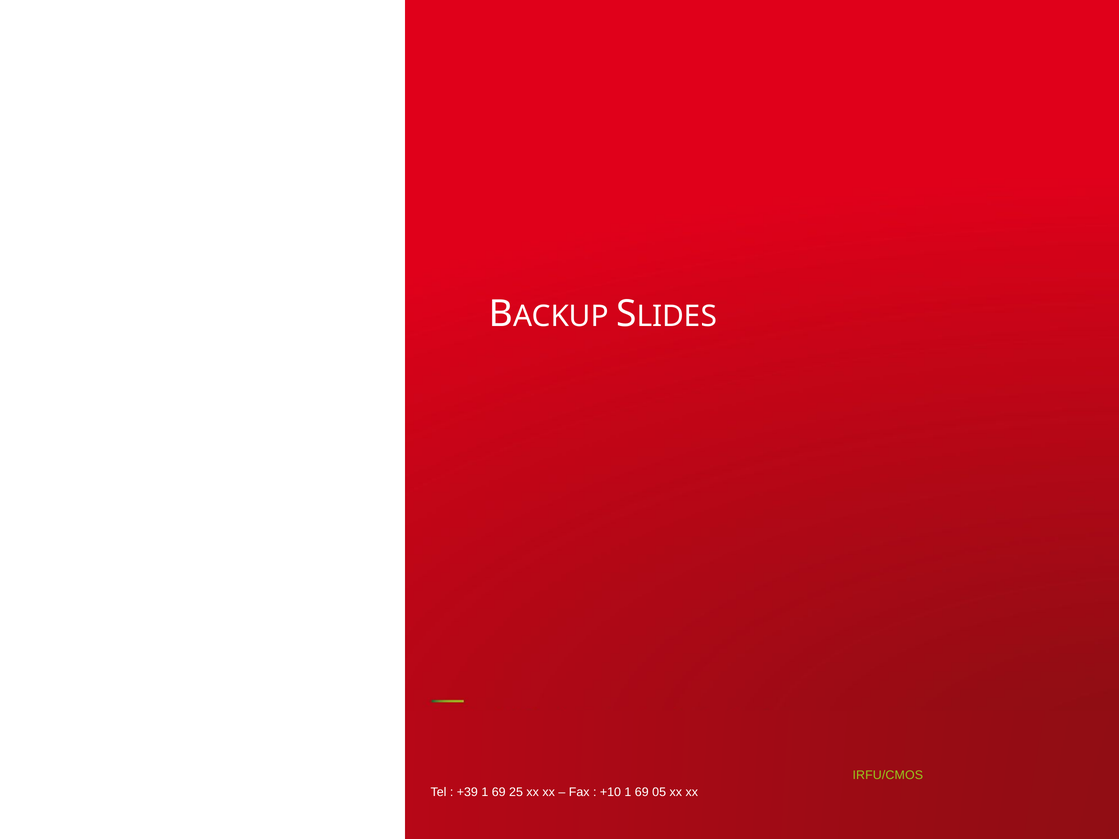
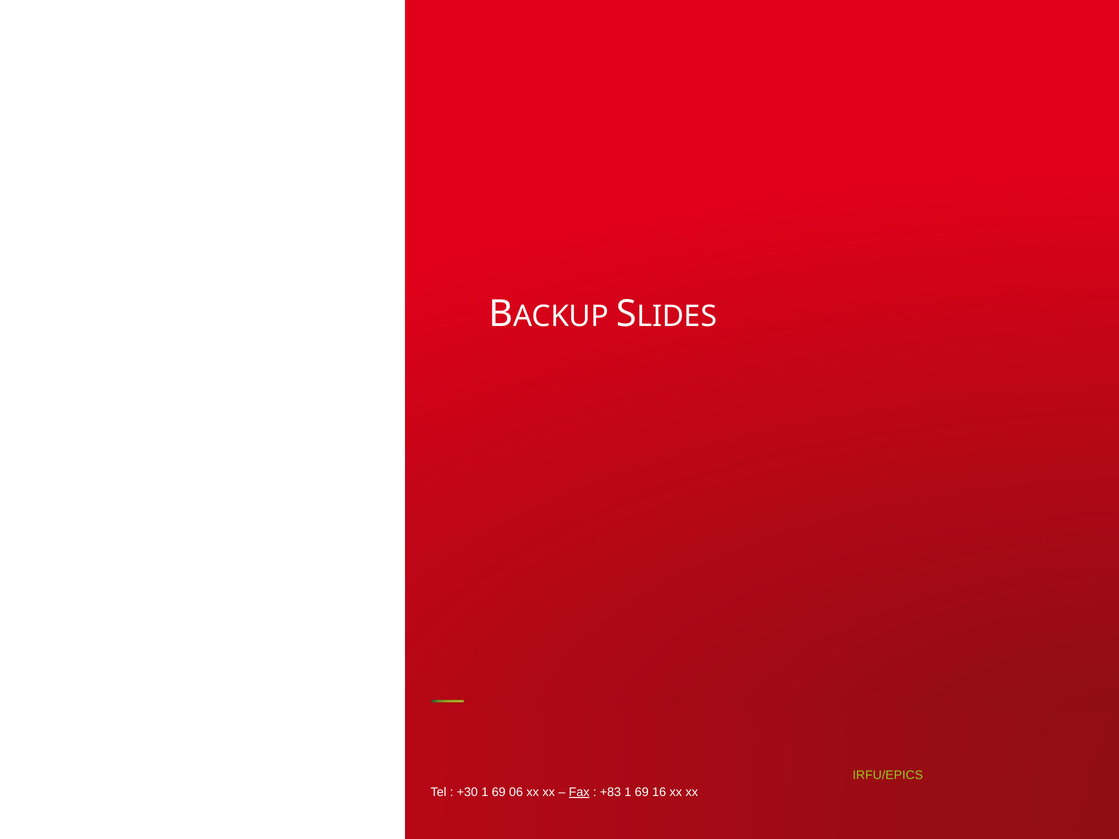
IRFU/CMOS: IRFU/CMOS -> IRFU/EPICS
+39: +39 -> +30
25: 25 -> 06
Fax underline: none -> present
+10: +10 -> +83
05: 05 -> 16
